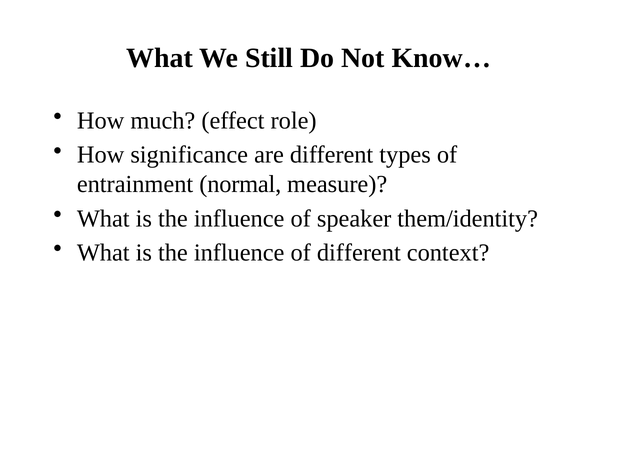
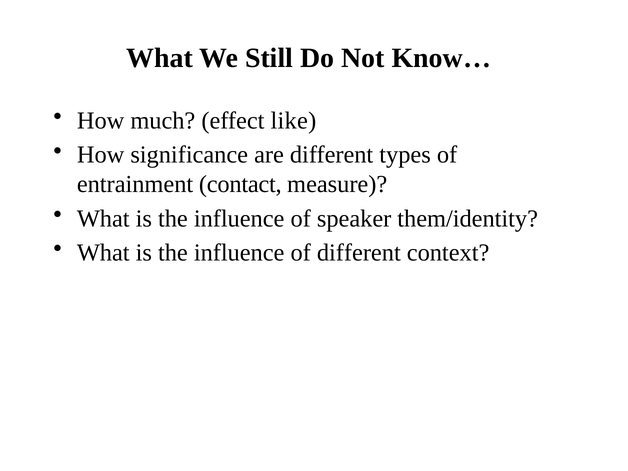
role: role -> like
normal: normal -> contact
